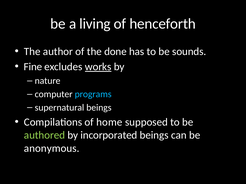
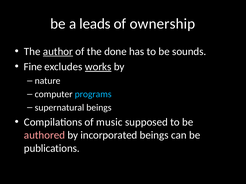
living: living -> leads
henceforth: henceforth -> ownership
author underline: none -> present
home: home -> music
authored colour: light green -> pink
anonymous: anonymous -> publications
